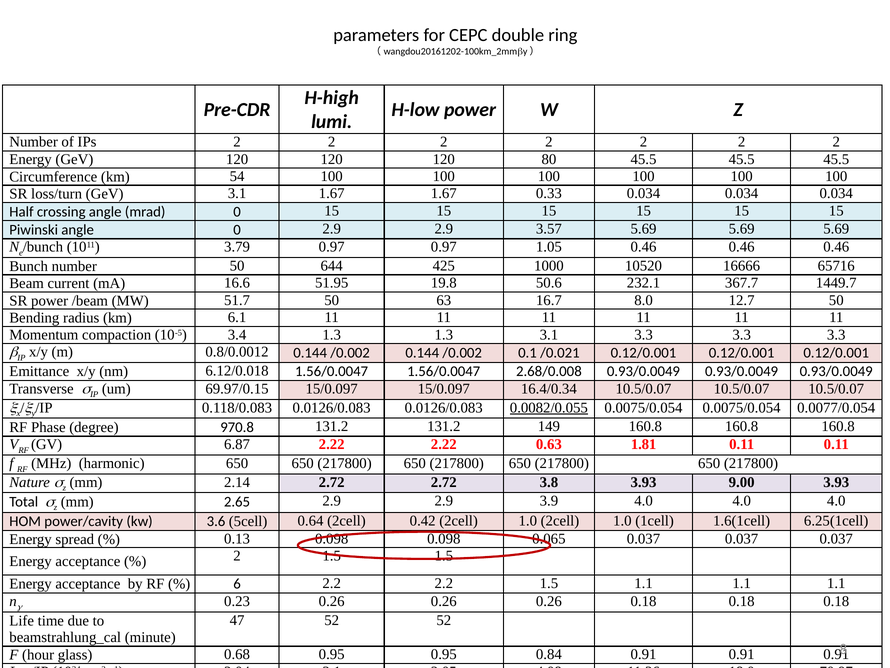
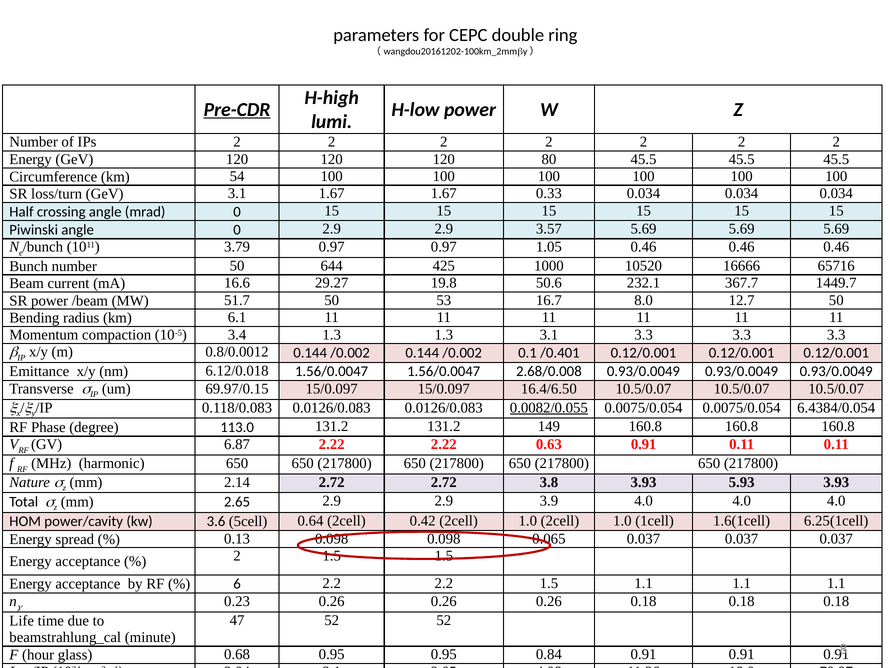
Pre-CDR underline: none -> present
51.95: 51.95 -> 29.27
63: 63 -> 53
/0.021: /0.021 -> /0.401
16.4/0.34: 16.4/0.34 -> 16.4/6.50
0.0077/0.054: 0.0077/0.054 -> 6.4384/0.054
970.8: 970.8 -> 113.0
0.63 1.81: 1.81 -> 0.91
9.00: 9.00 -> 5.93
